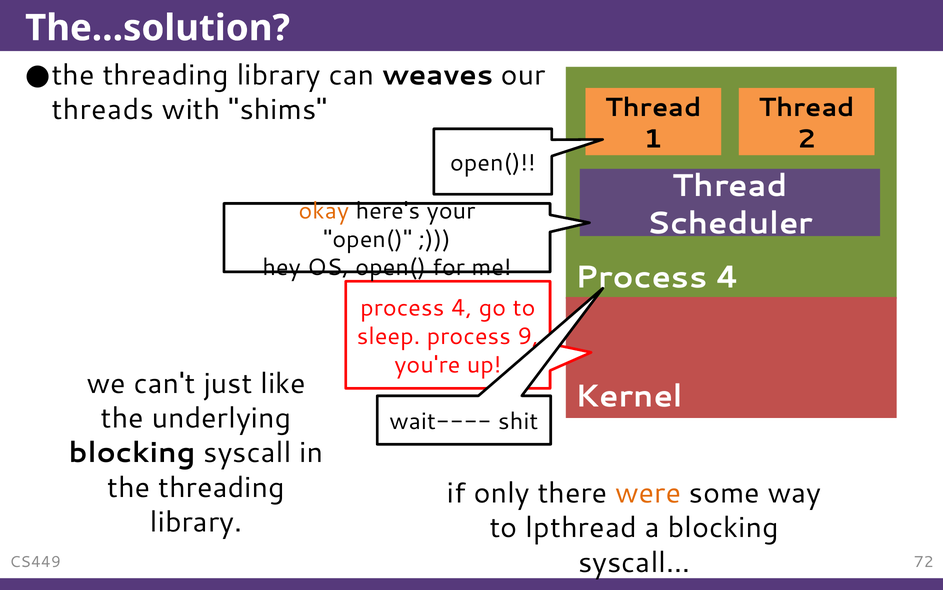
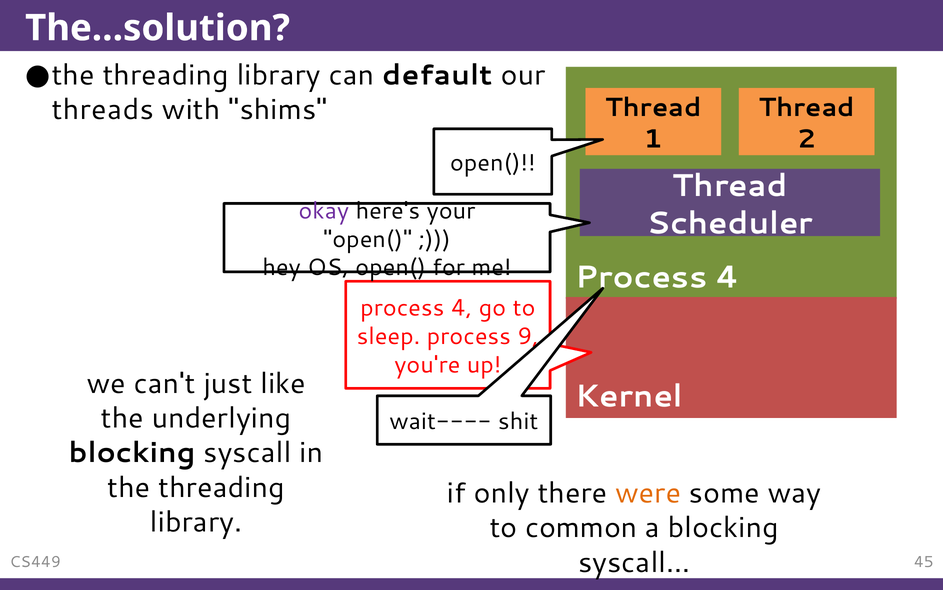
weaves: weaves -> default
okay colour: orange -> purple
lpthread: lpthread -> common
72: 72 -> 45
